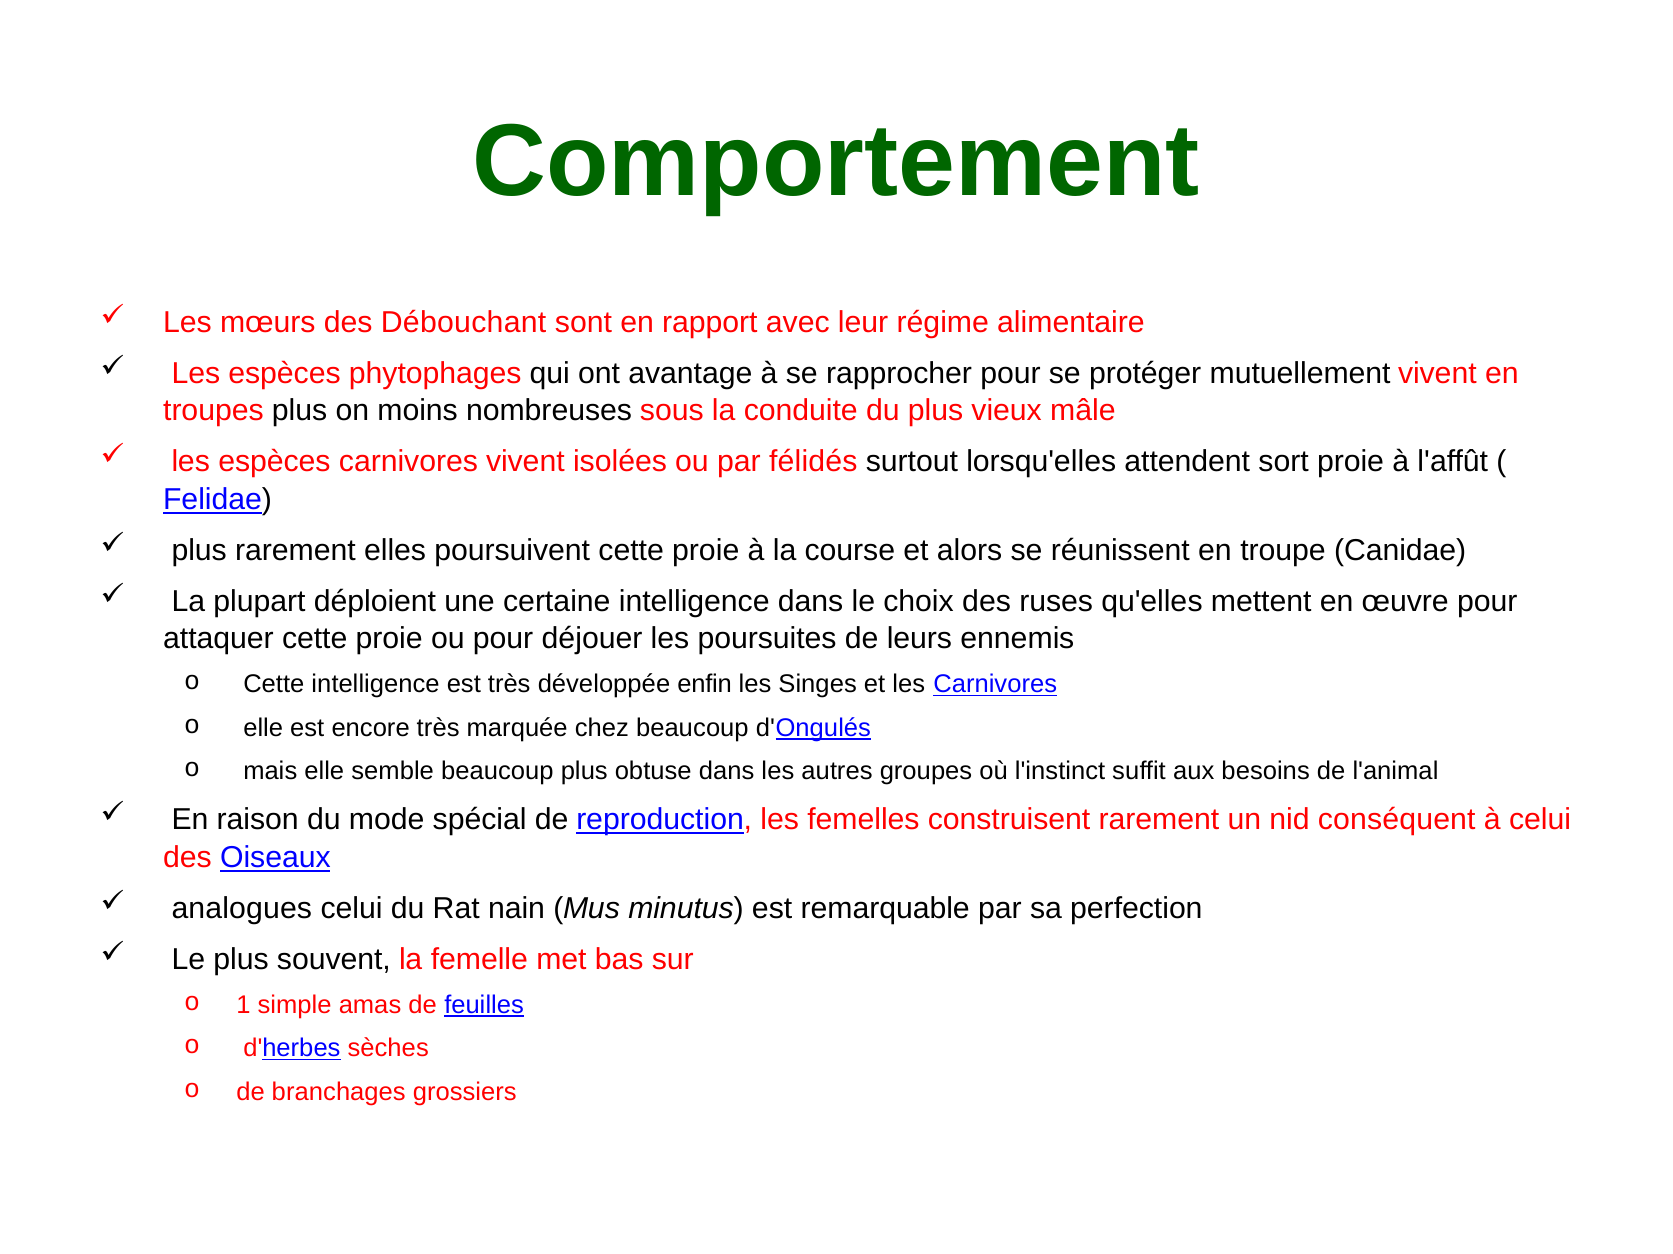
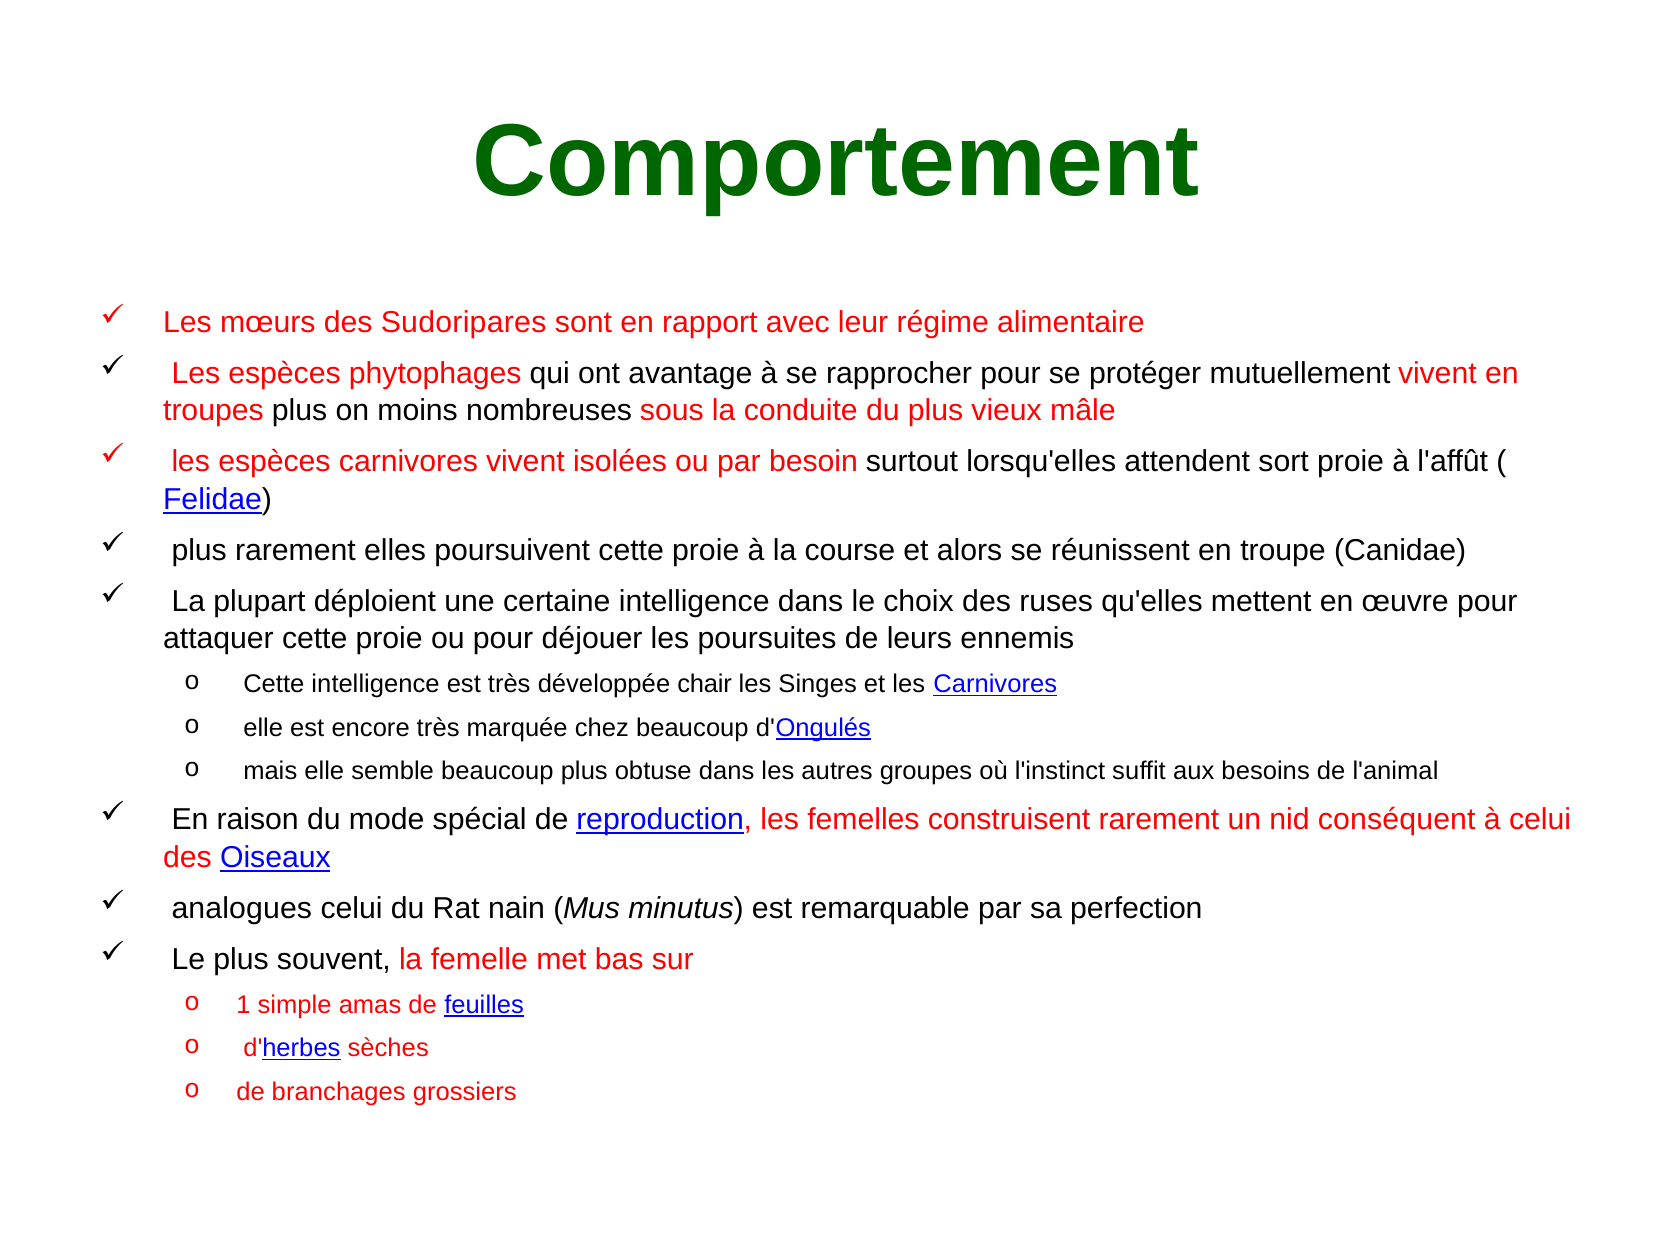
Débouchant: Débouchant -> Sudoripares
félidés: félidés -> besoin
enfin: enfin -> chair
